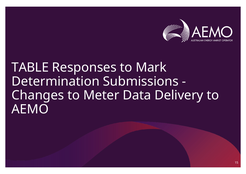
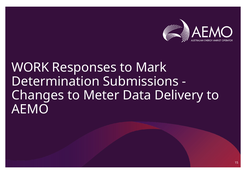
TABLE: TABLE -> WORK
